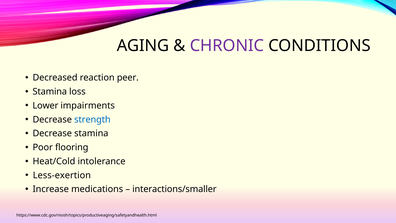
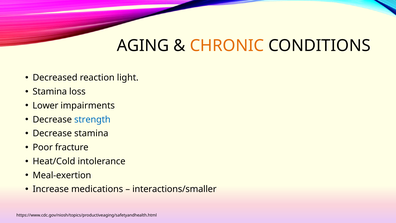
CHRONIC colour: purple -> orange
peer: peer -> light
flooring: flooring -> fracture
Less-exertion: Less-exertion -> Meal-exertion
